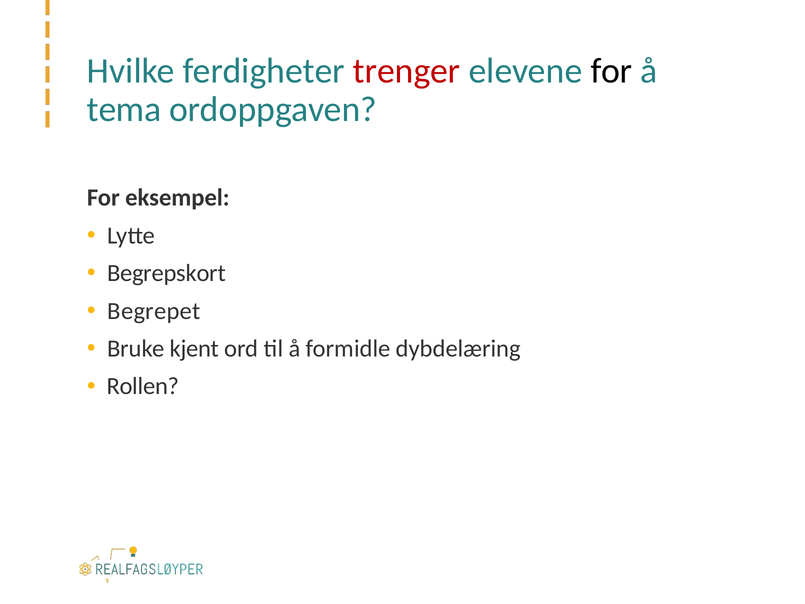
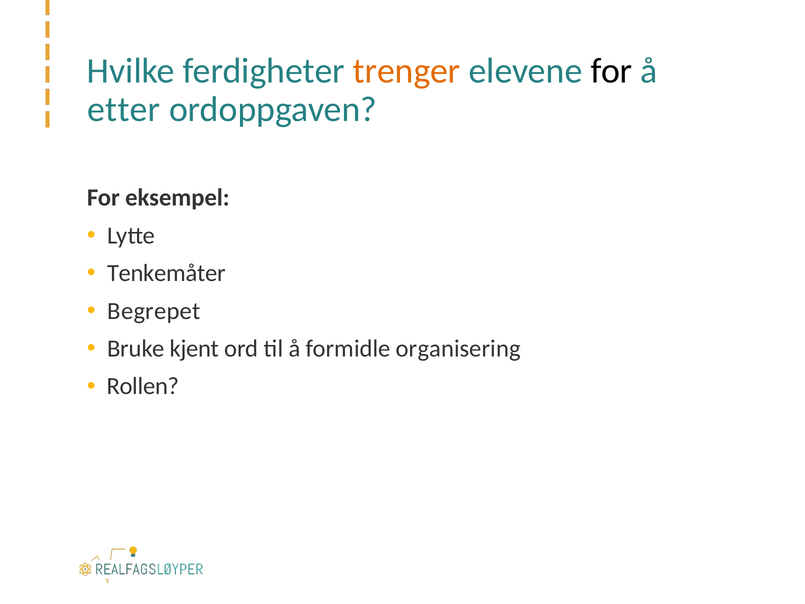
trenger colour: red -> orange
tema: tema -> etter
Begrepskort: Begrepskort -> Tenkemåter
dybdelæring: dybdelæring -> organisering
